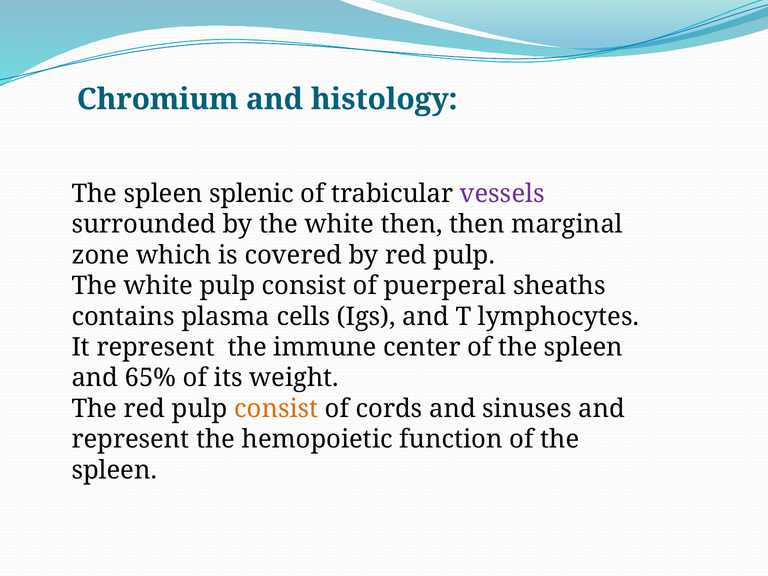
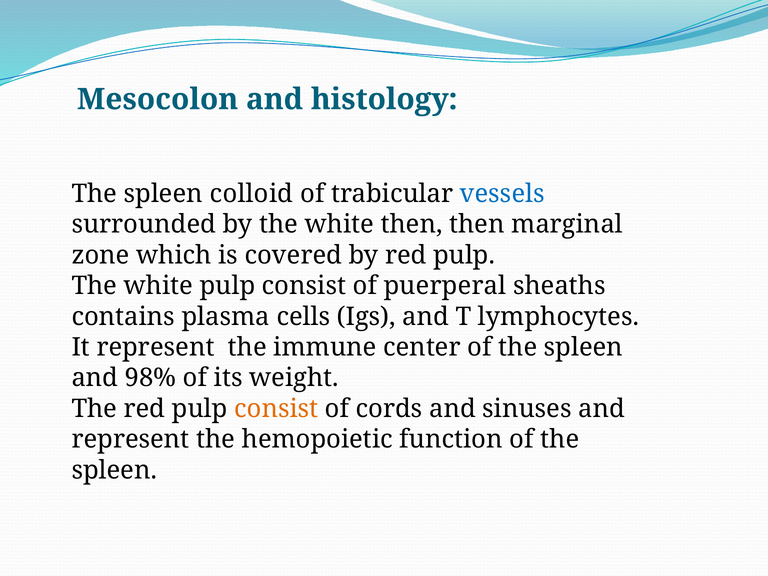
Chromium: Chromium -> Mesocolon
splenic: splenic -> colloid
vessels colour: purple -> blue
65%: 65% -> 98%
